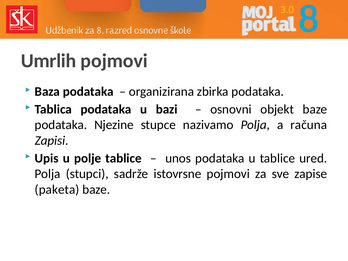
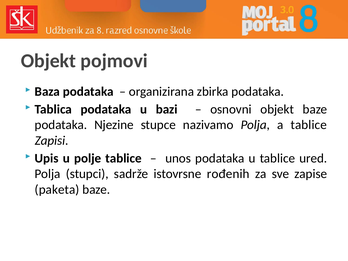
Umrlih at (49, 61): Umrlih -> Objekt
a računa: računa -> tablice
istovrsne pojmovi: pojmovi -> rođenih
